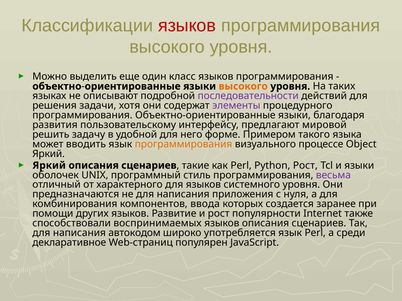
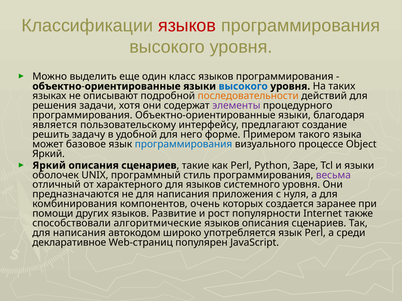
высокого at (243, 86) colour: orange -> blue
последовательности colour: purple -> orange
развития: развития -> является
мировой: мировой -> создание
вводить: вводить -> базовое
программирования at (184, 144) colour: orange -> blue
Python Рост: Рост -> Заре
ввода: ввода -> очень
воспринимаемых: воспринимаемых -> алгоритмические
